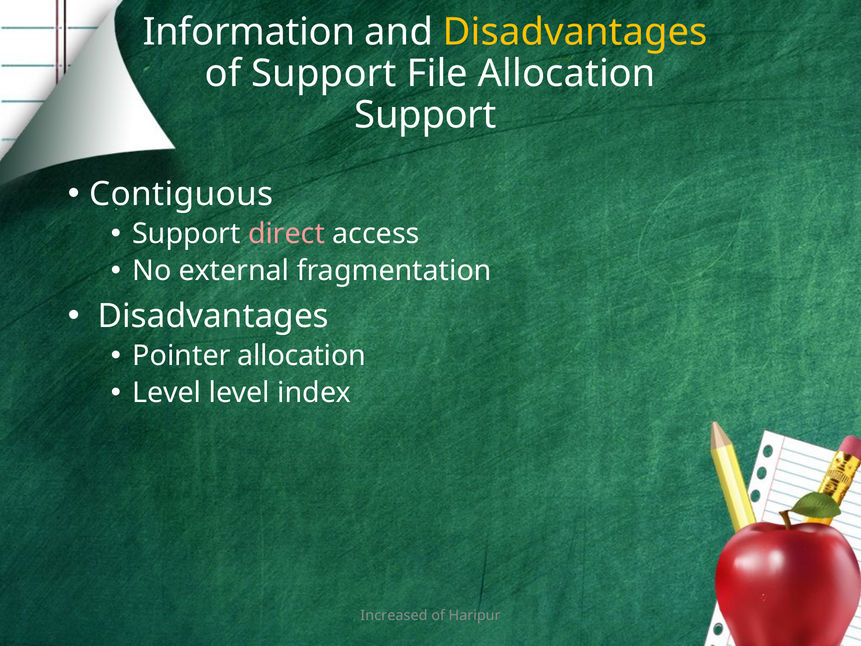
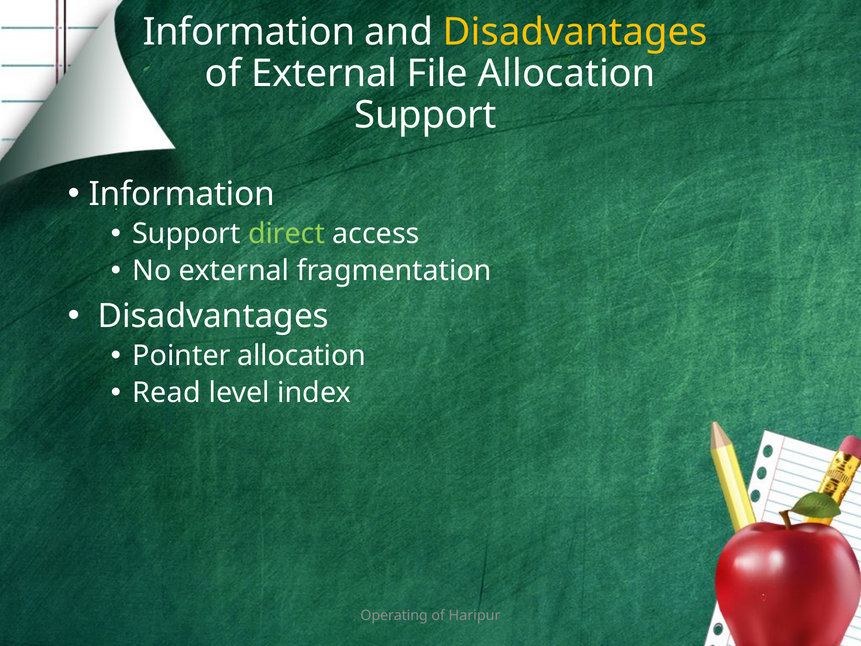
of Support: Support -> External
Contiguous at (181, 194): Contiguous -> Information
direct colour: pink -> light green
Level at (167, 393): Level -> Read
Increased: Increased -> Operating
